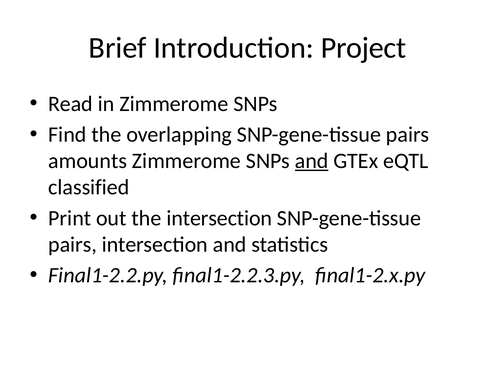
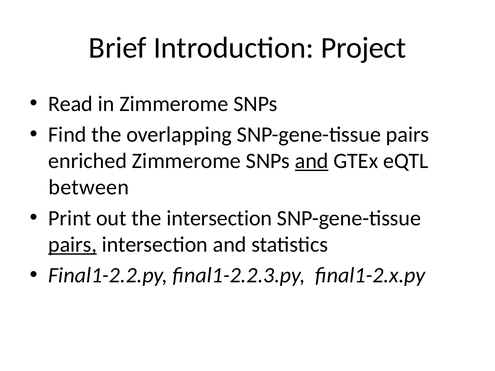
amounts: amounts -> enriched
classified: classified -> between
pairs at (73, 245) underline: none -> present
